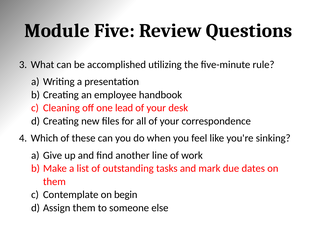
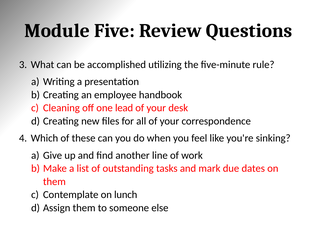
begin: begin -> lunch
